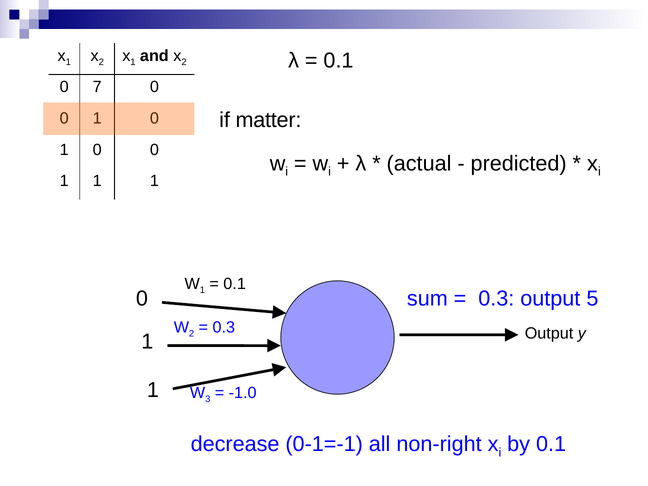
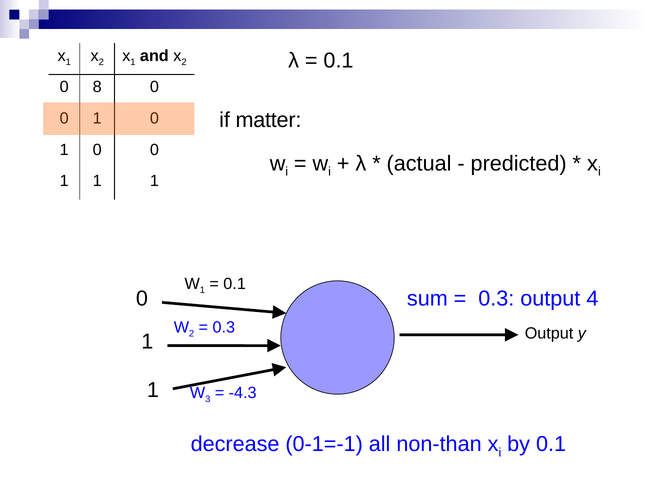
7: 7 -> 8
5: 5 -> 4
-1.0: -1.0 -> -4.3
non-right: non-right -> non-than
